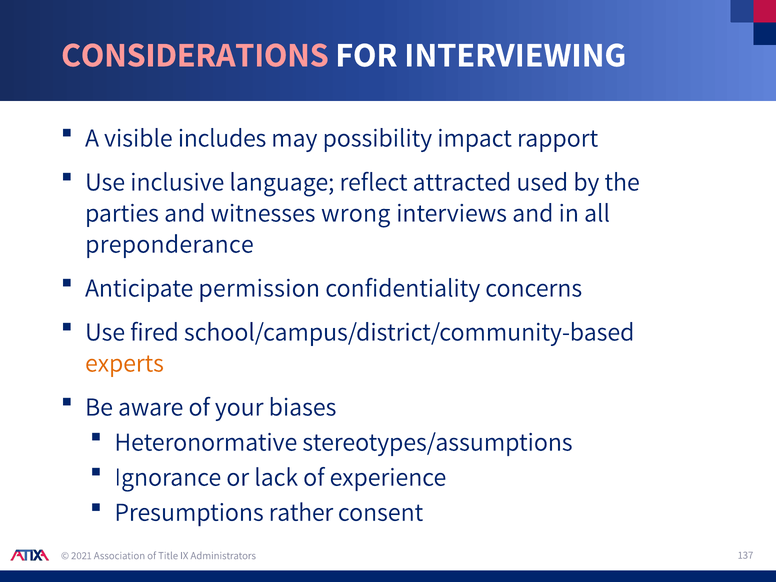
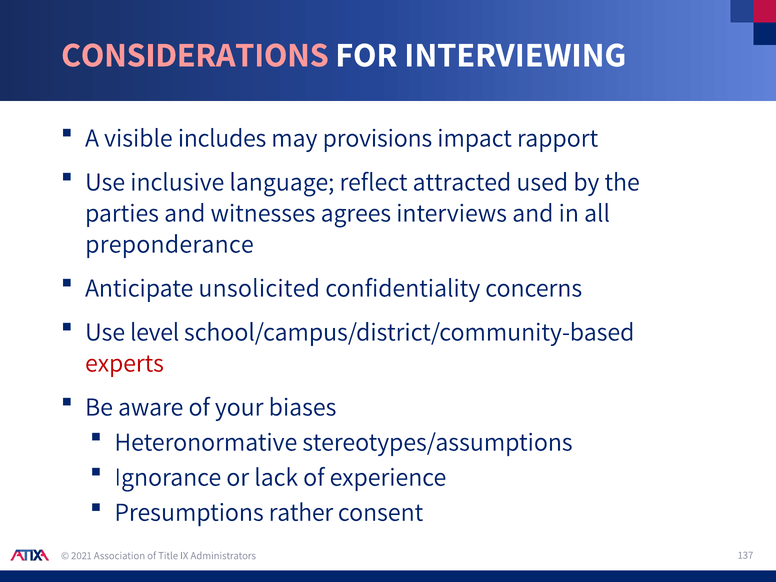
possibility: possibility -> provisions
wrong: wrong -> agrees
permission: permission -> unsolicited
fired: fired -> level
experts colour: orange -> red
